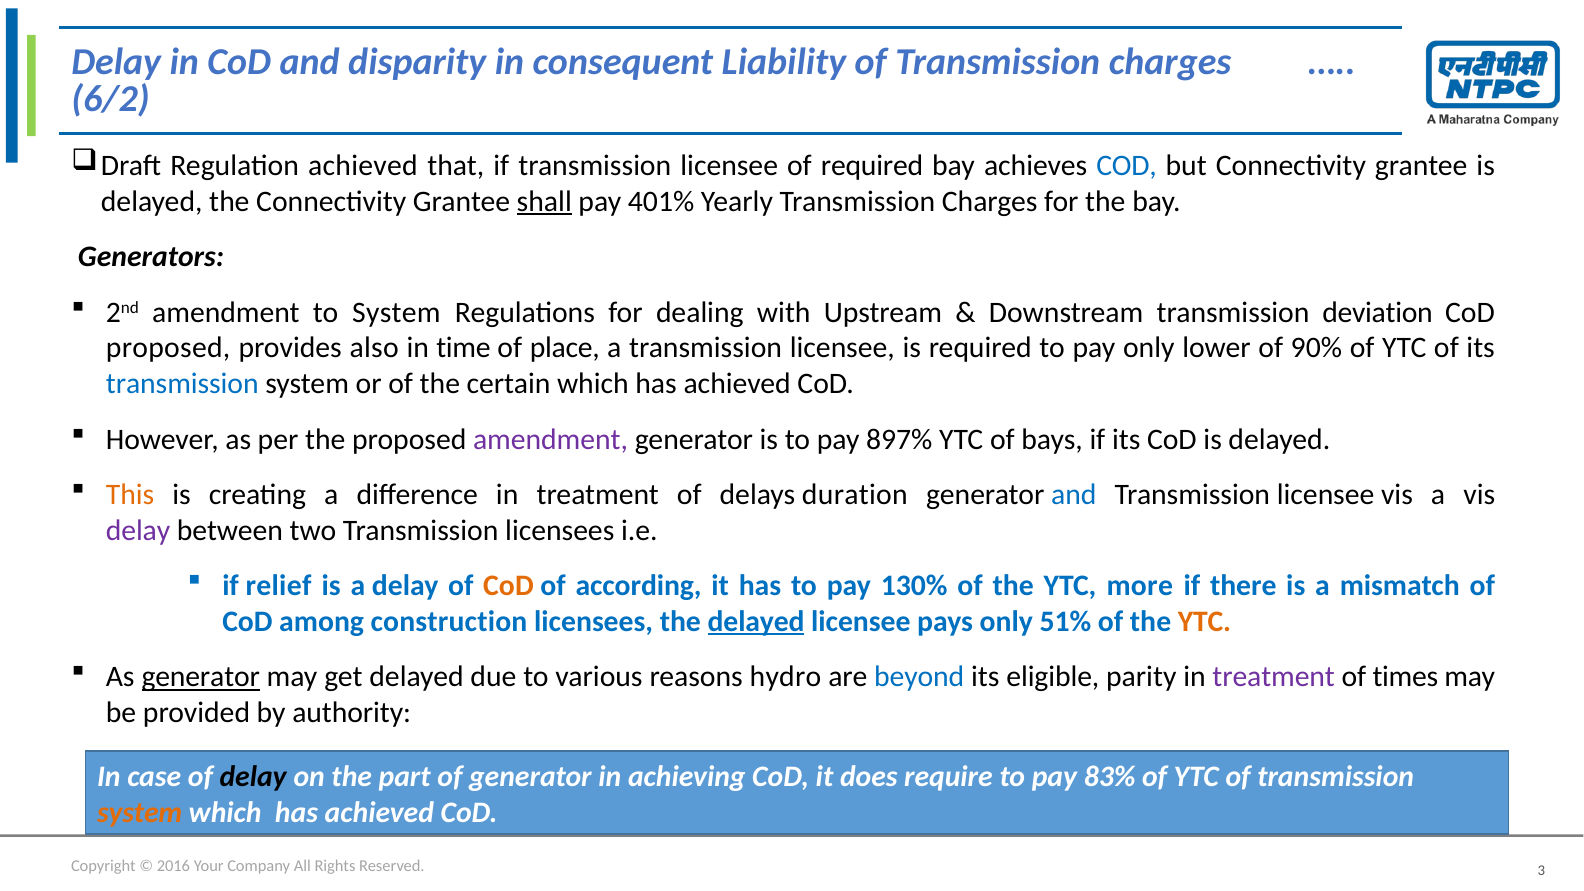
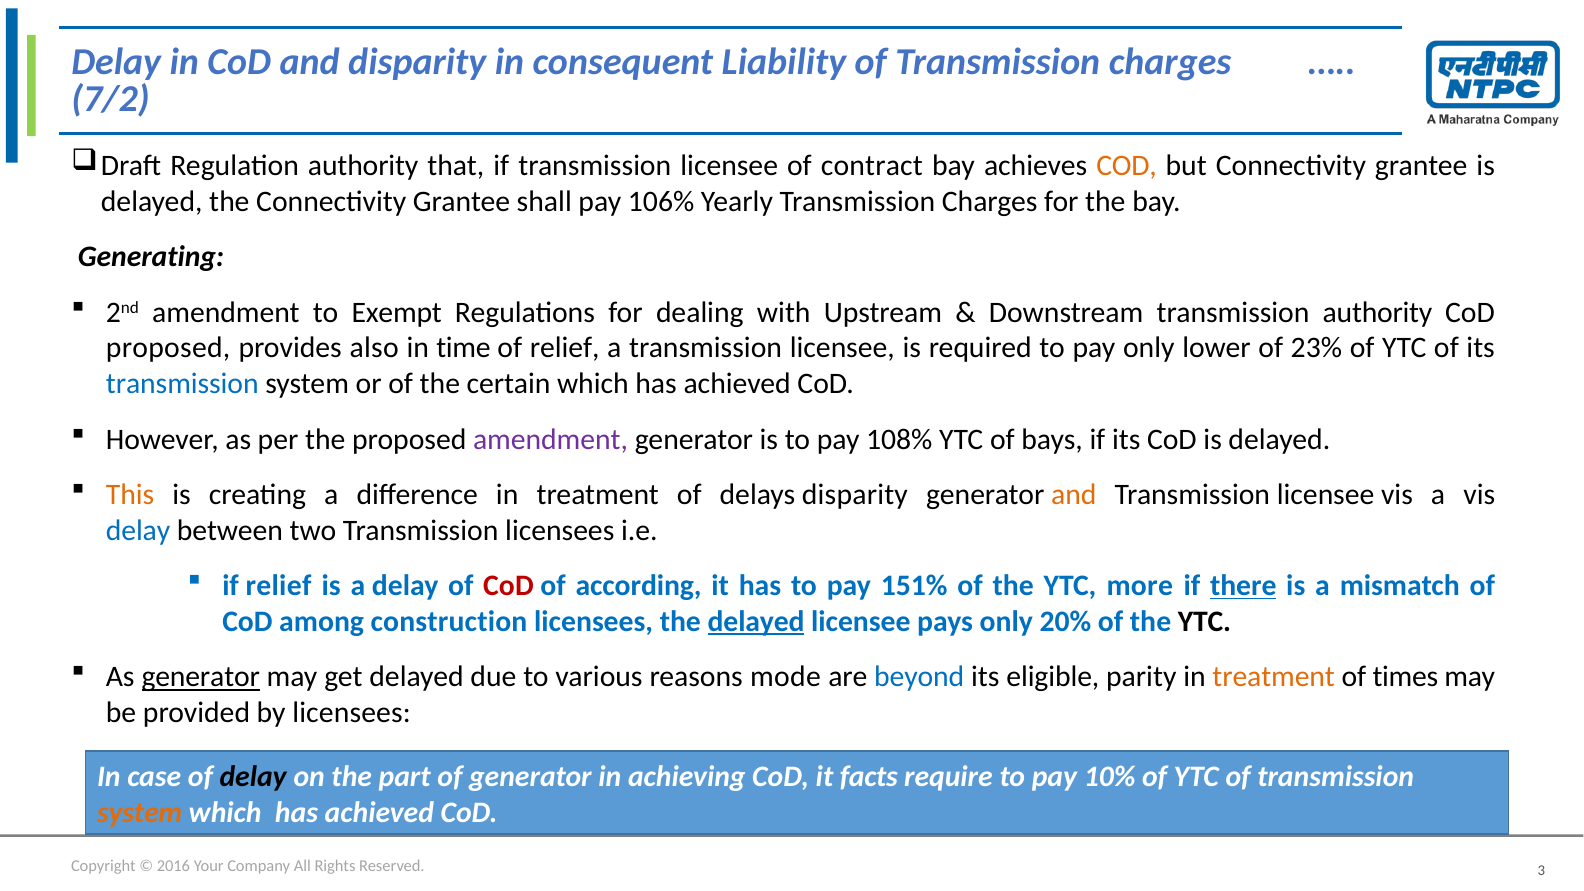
6/2: 6/2 -> 7/2
Regulation achieved: achieved -> authority
of required: required -> contract
COD at (1127, 166) colour: blue -> orange
shall underline: present -> none
401%: 401% -> 106%
Generators: Generators -> Generating
to System: System -> Exempt
transmission deviation: deviation -> authority
of place: place -> relief
90%: 90% -> 23%
897%: 897% -> 108%
delays duration: duration -> disparity
and at (1074, 495) colour: blue -> orange
delay at (138, 530) colour: purple -> blue
CoD at (508, 586) colour: orange -> red
130%: 130% -> 151%
there underline: none -> present
51%: 51% -> 20%
YTC at (1205, 621) colour: orange -> black
hydro: hydro -> mode
treatment at (1274, 677) colour: purple -> orange
by authority: authority -> licensees
does: does -> facts
83%: 83% -> 10%
